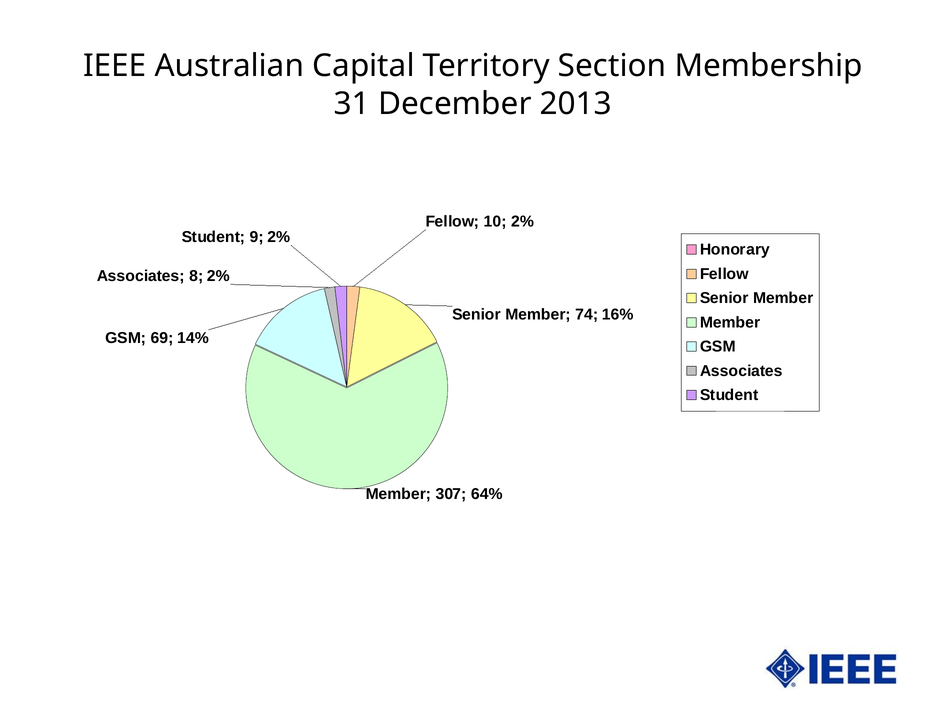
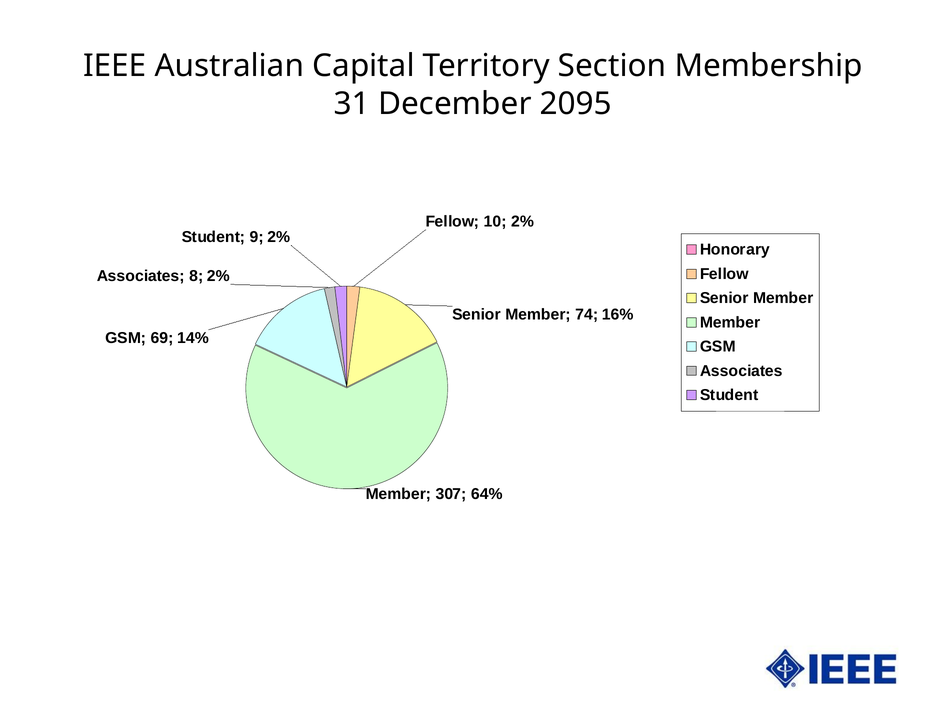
2013: 2013 -> 2095
